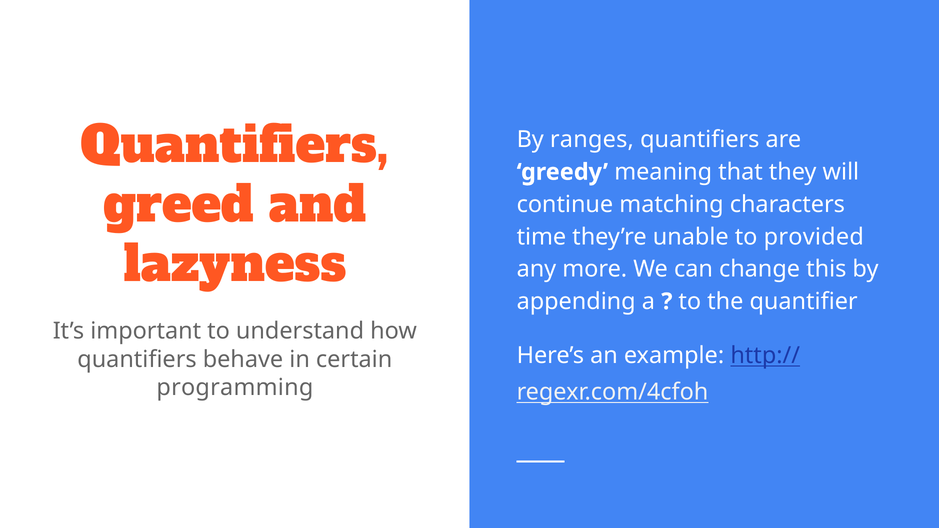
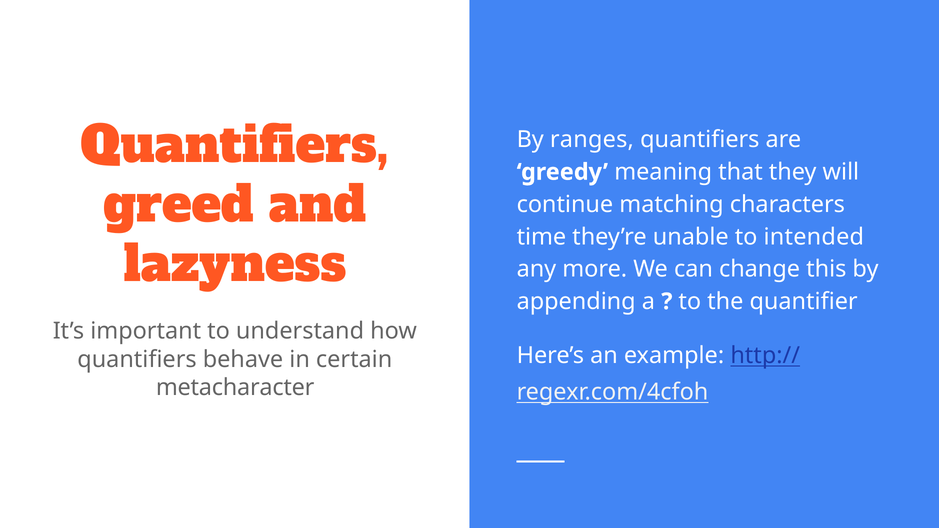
provided: provided -> intended
programming: programming -> metacharacter
